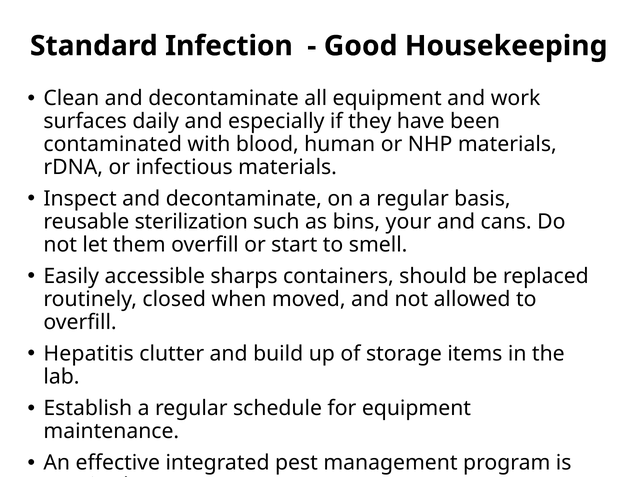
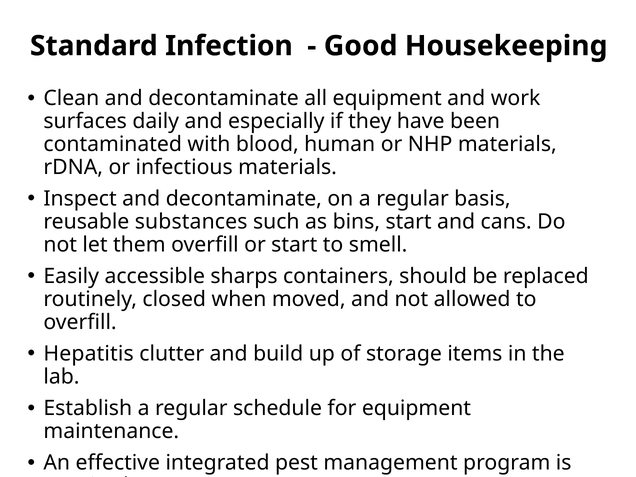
sterilization: sterilization -> substances
bins your: your -> start
